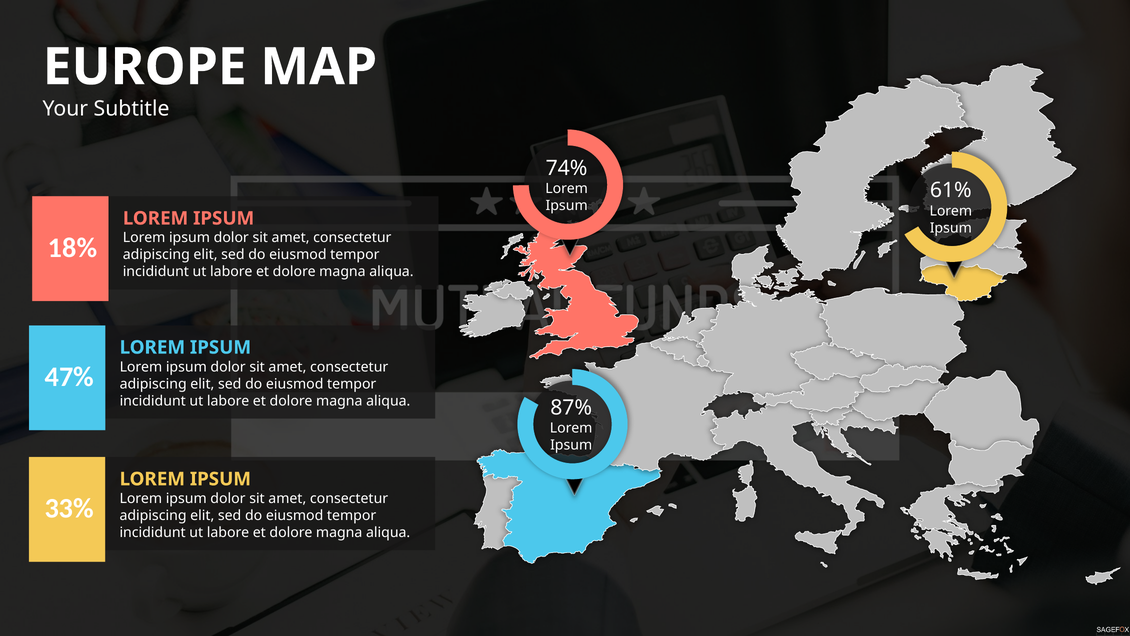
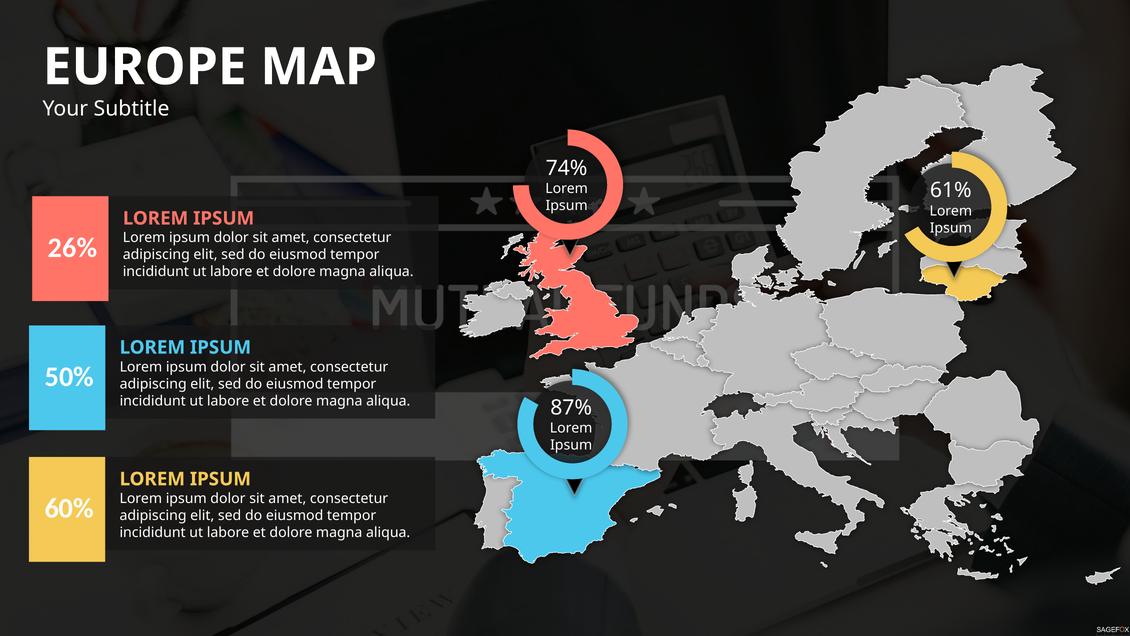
18%: 18% -> 26%
47%: 47% -> 50%
33%: 33% -> 60%
